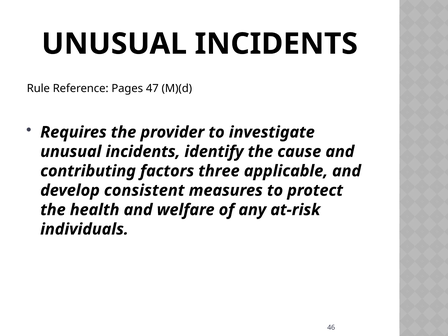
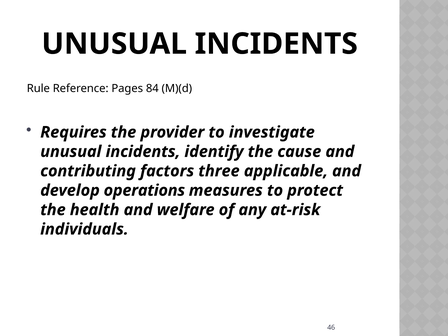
47: 47 -> 84
consistent: consistent -> operations
